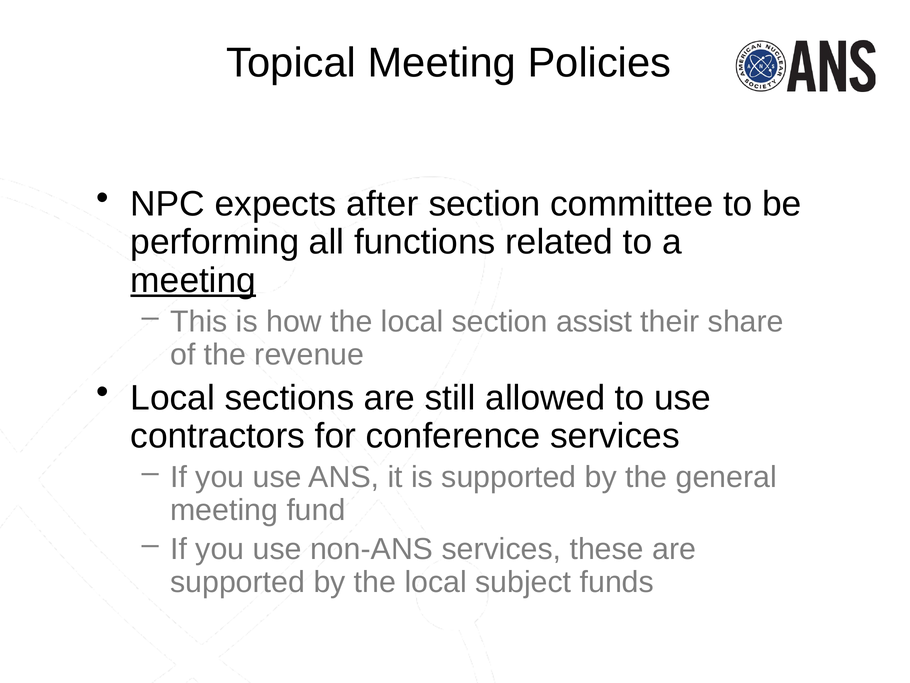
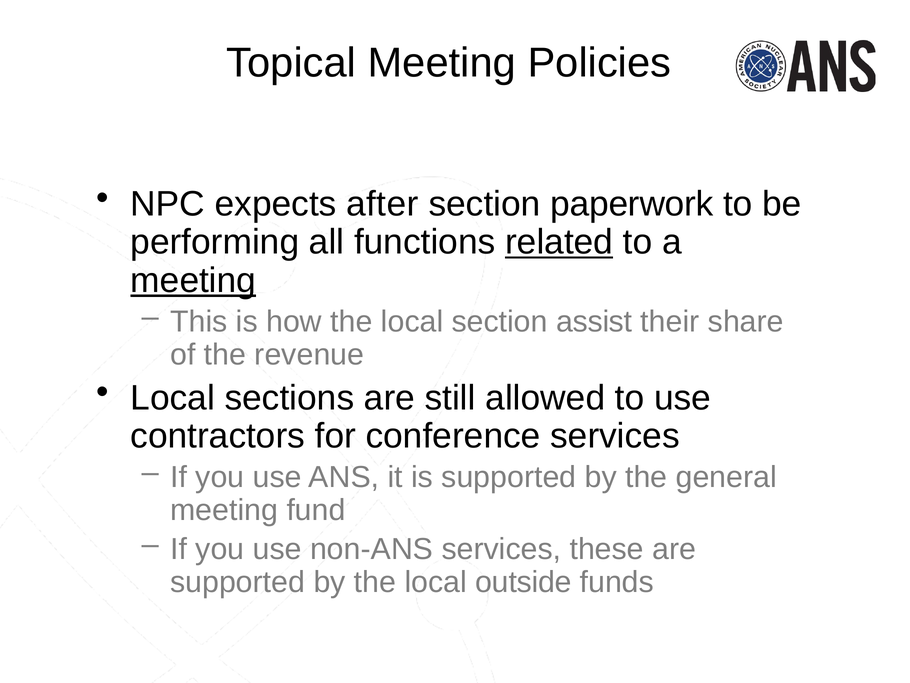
committee: committee -> paperwork
related underline: none -> present
subject: subject -> outside
